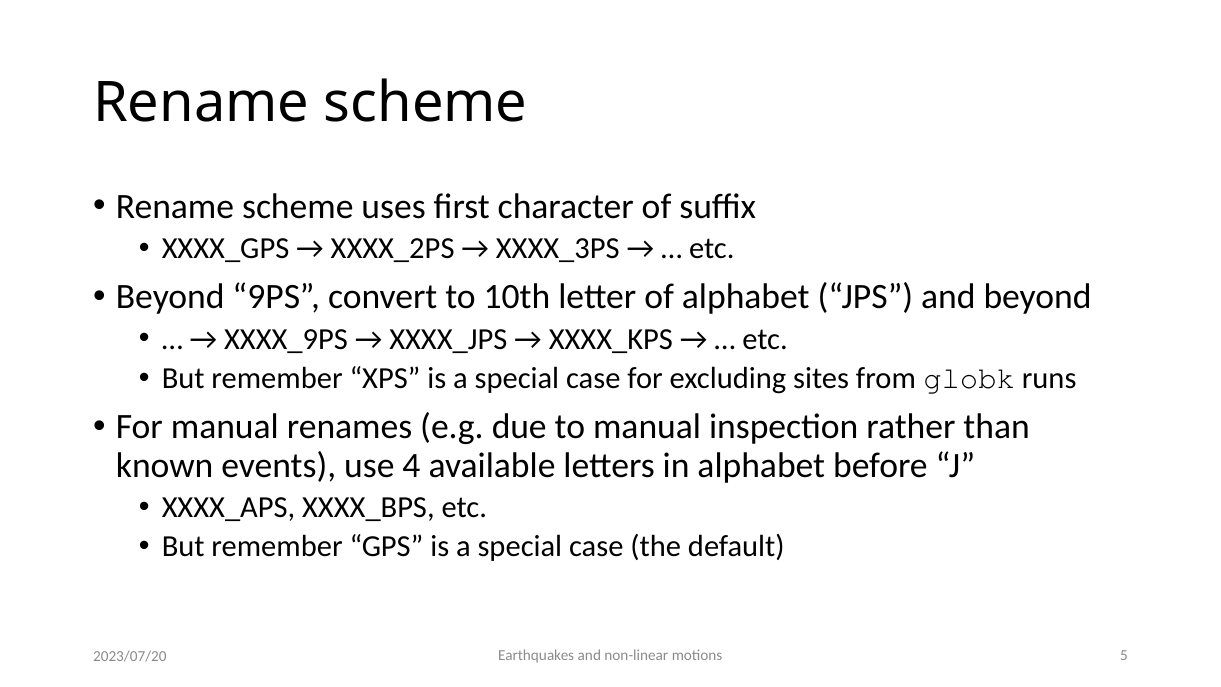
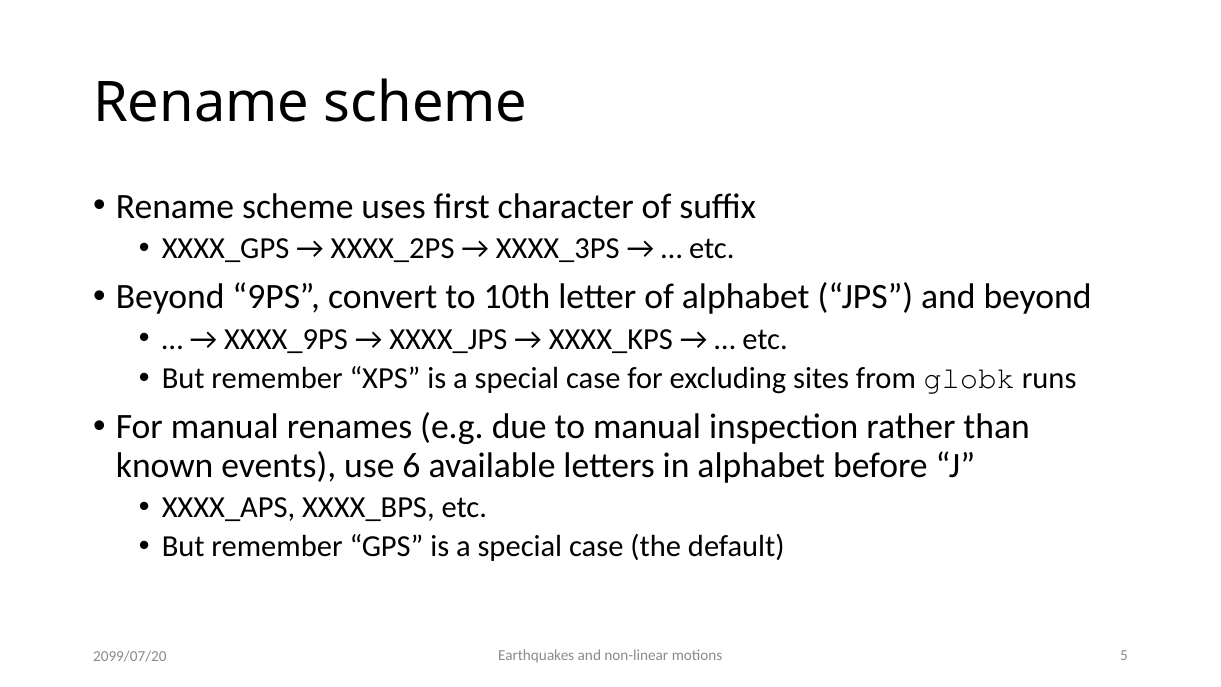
4: 4 -> 6
2023/07/20: 2023/07/20 -> 2099/07/20
